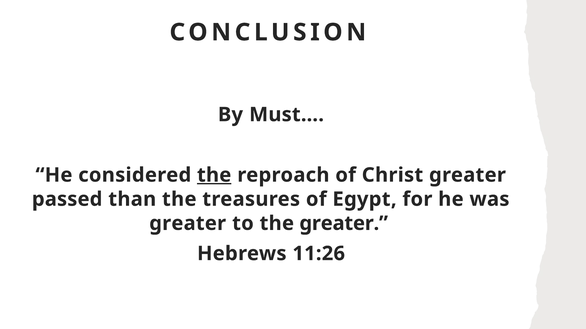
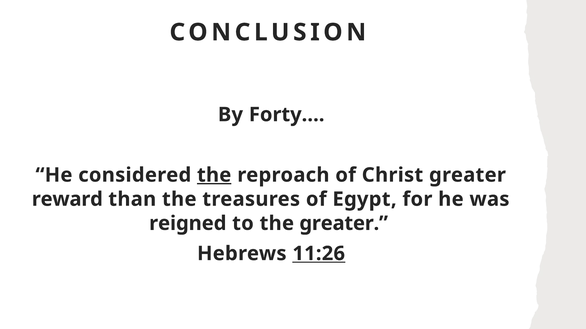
Must…: Must… -> Forty…
passed: passed -> reward
greater at (188, 224): greater -> reigned
11:26 underline: none -> present
